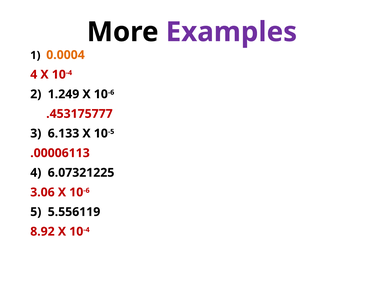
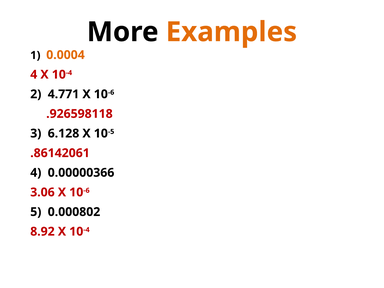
Examples colour: purple -> orange
1.249: 1.249 -> 4.771
.453175777: .453175777 -> .926598118
6.133: 6.133 -> 6.128
.00006113: .00006113 -> .86142061
6.07321225: 6.07321225 -> 0.00000366
5.556119: 5.556119 -> 0.000802
